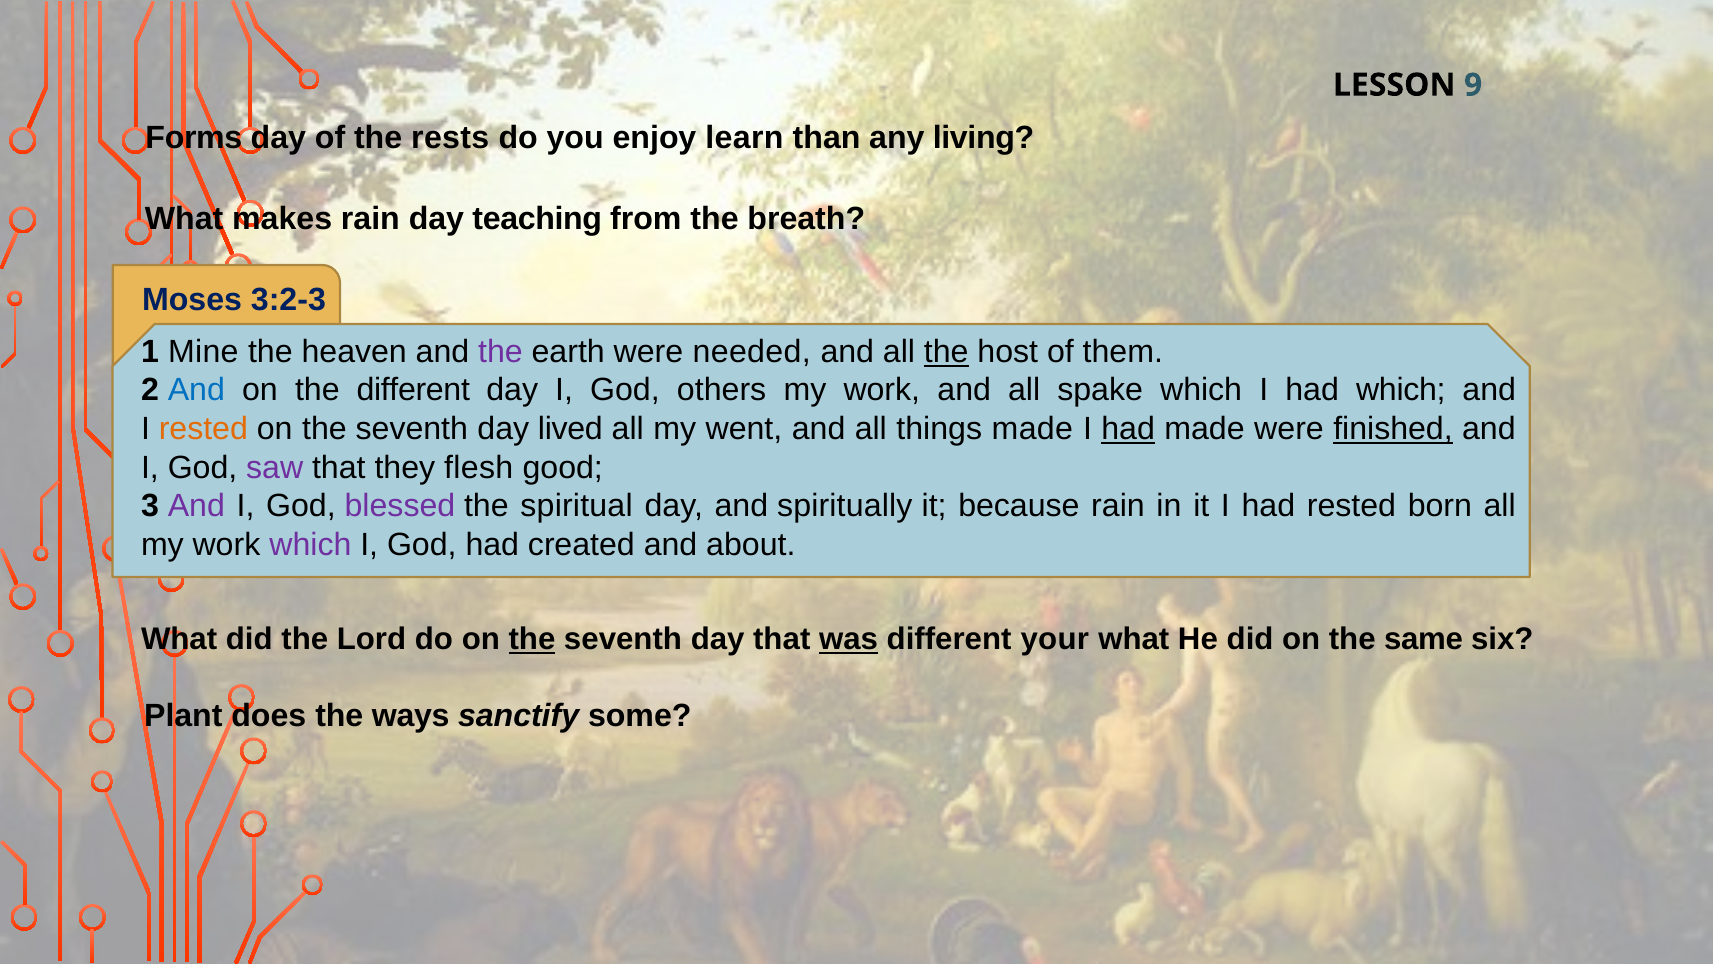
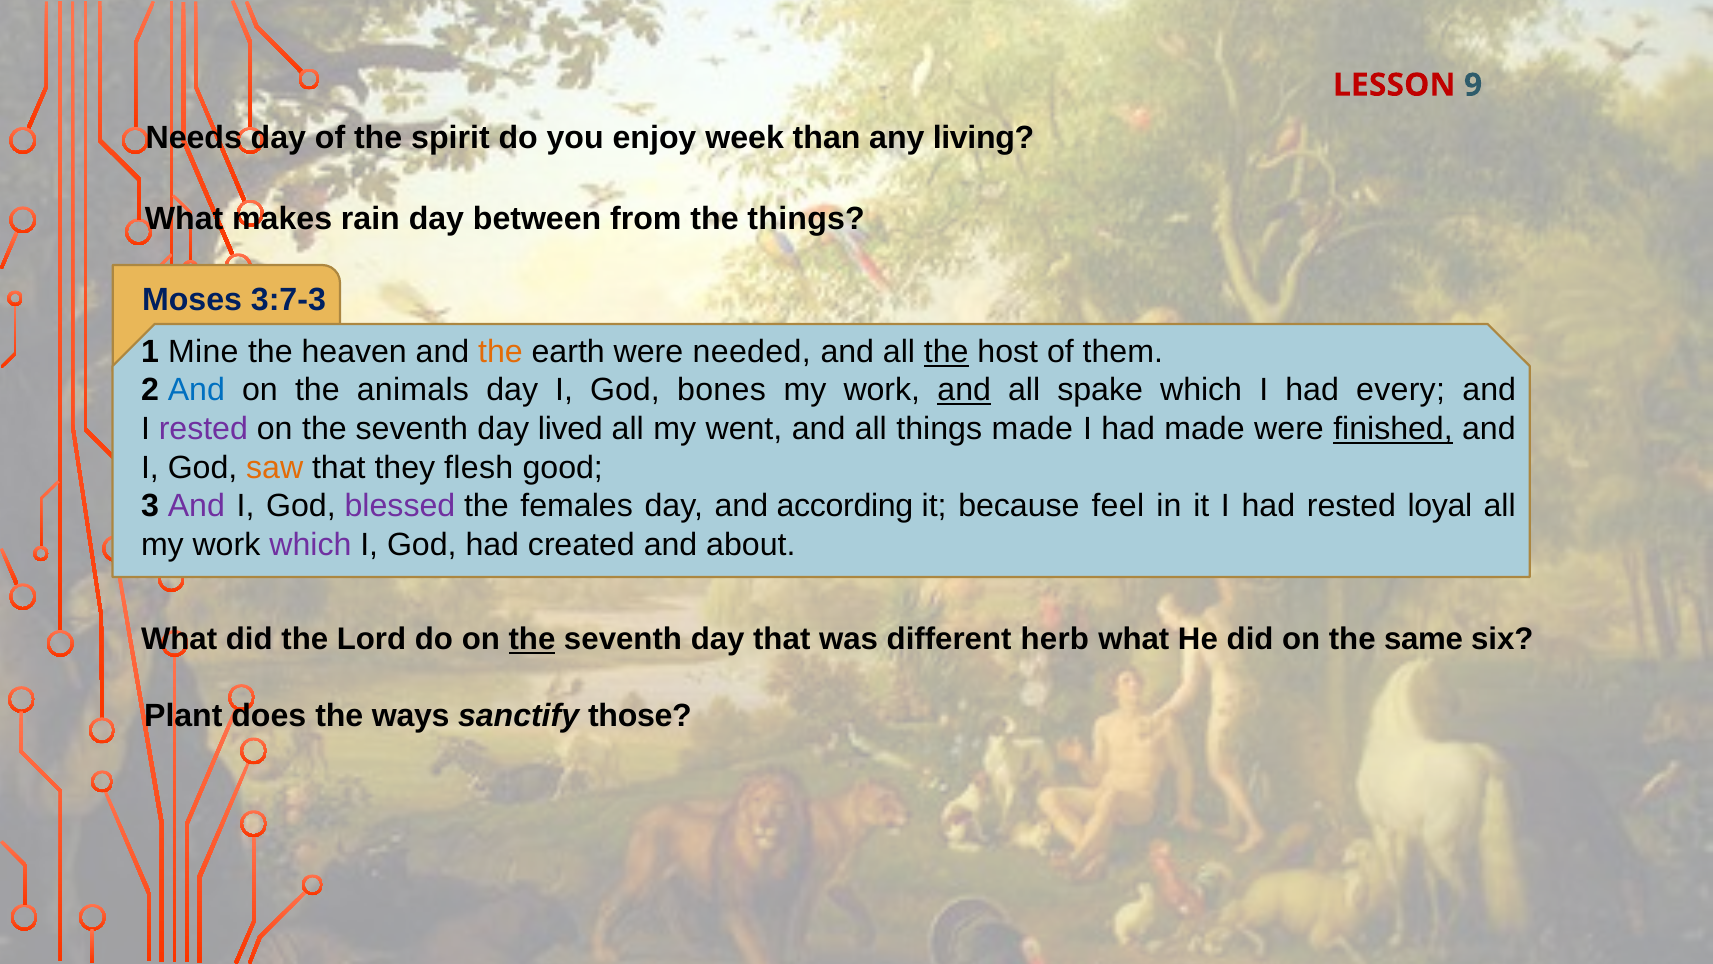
LESSON colour: black -> red
Forms: Forms -> Needs
rests: rests -> spirit
learn: learn -> week
teaching: teaching -> between
the breath: breath -> things
3:2-3: 3:2-3 -> 3:7-3
the at (501, 352) colour: purple -> orange
the different: different -> animals
others: others -> bones
and at (964, 390) underline: none -> present
had which: which -> every
rested at (203, 429) colour: orange -> purple
had at (1128, 429) underline: present -> none
saw colour: purple -> orange
spiritual: spiritual -> females
spiritually: spiritually -> according
because rain: rain -> feel
born: born -> loyal
was underline: present -> none
your: your -> herb
some: some -> those
